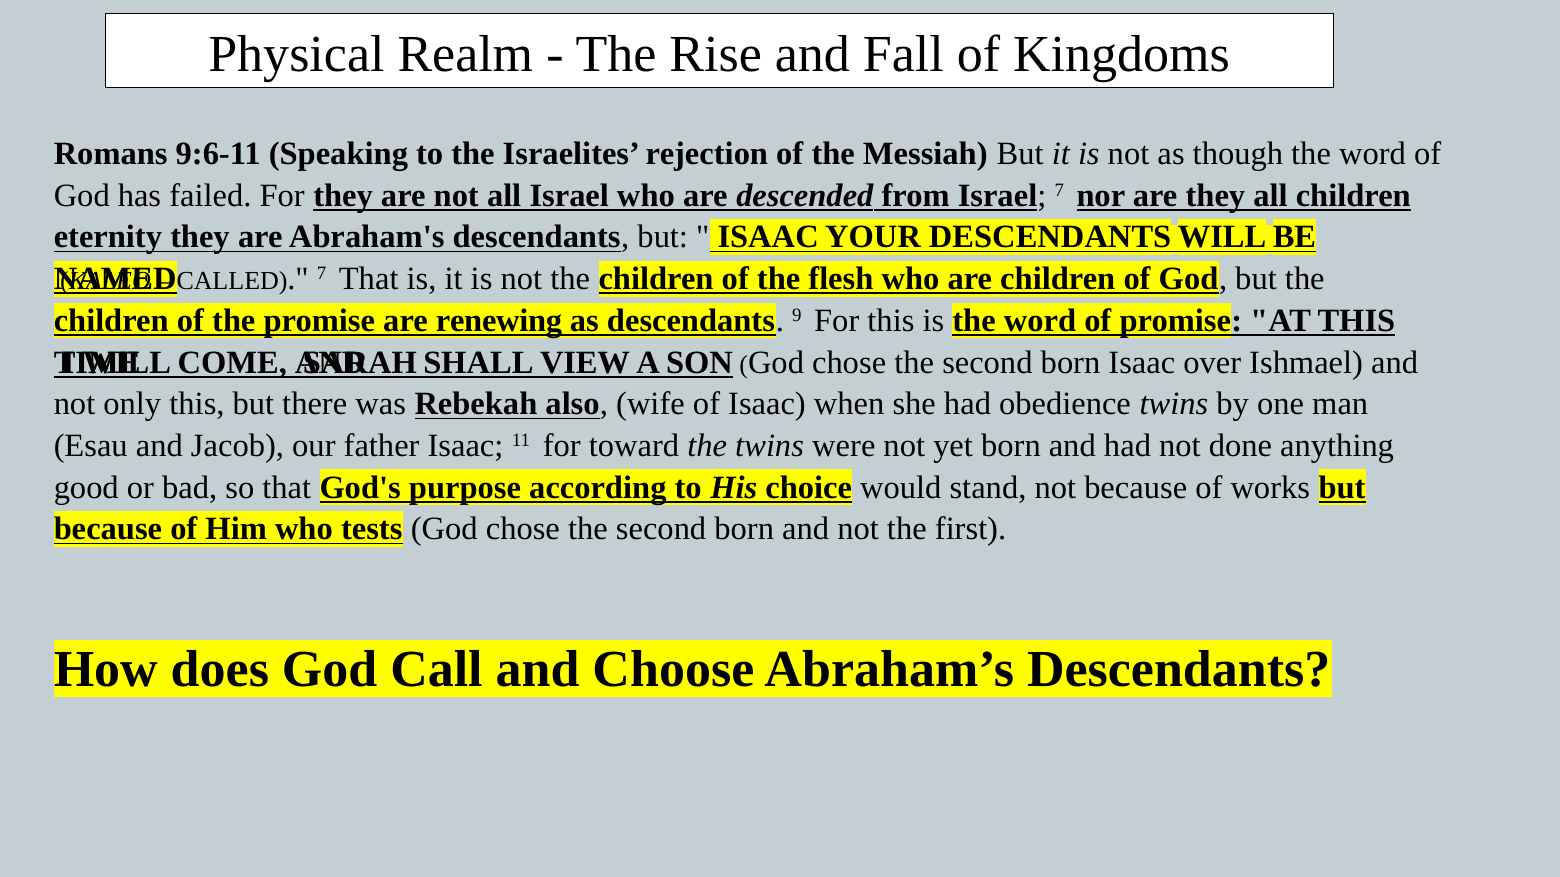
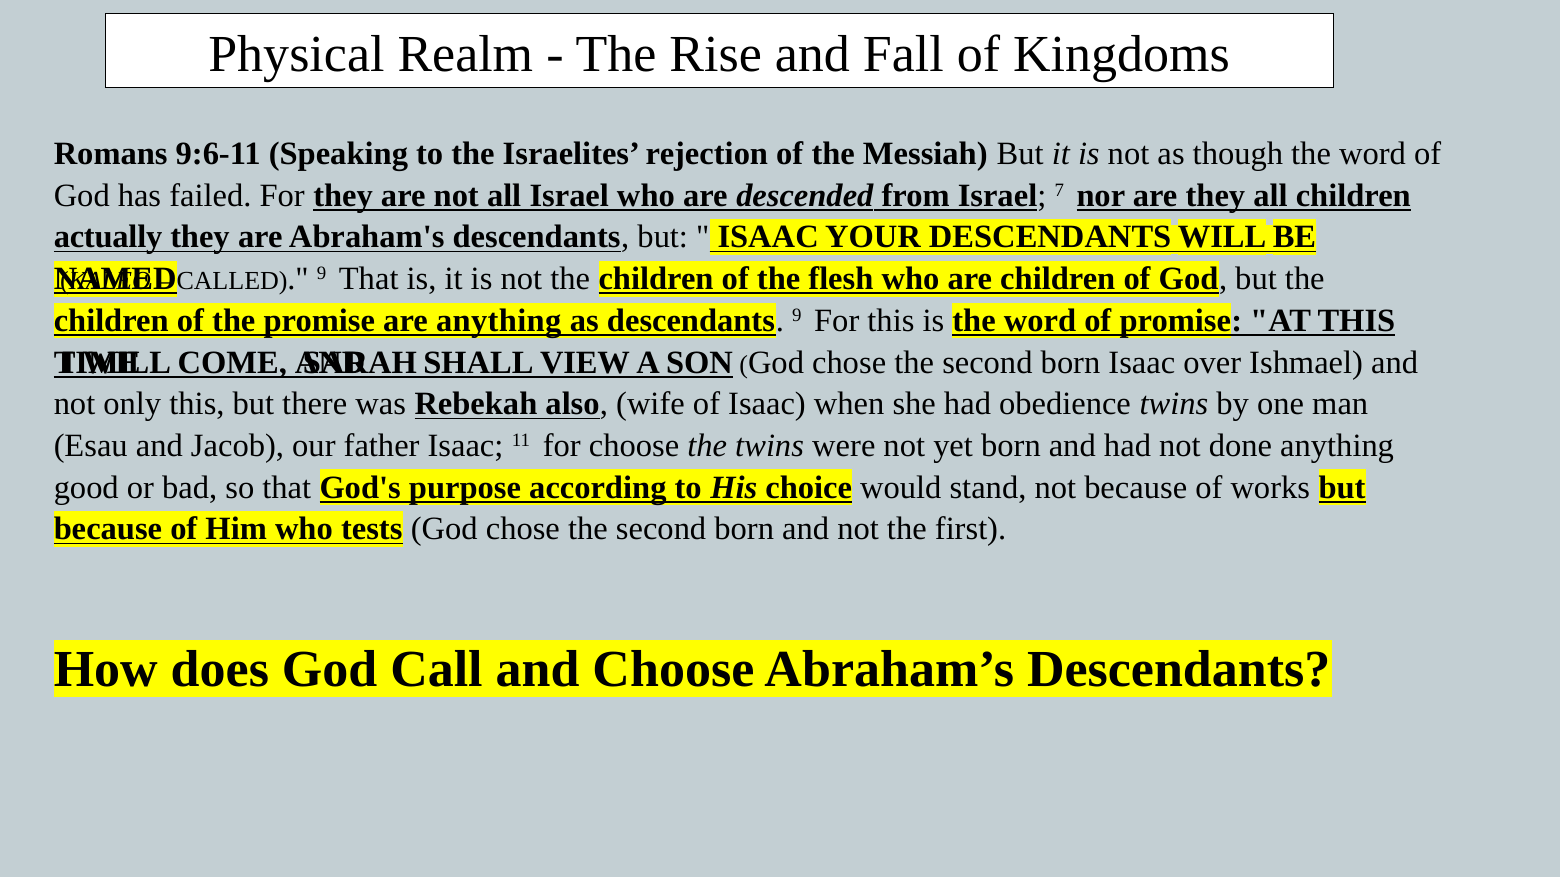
eternity: eternity -> actually
7 at (322, 274): 7 -> 9
are renewing: renewing -> anything
for toward: toward -> choose
